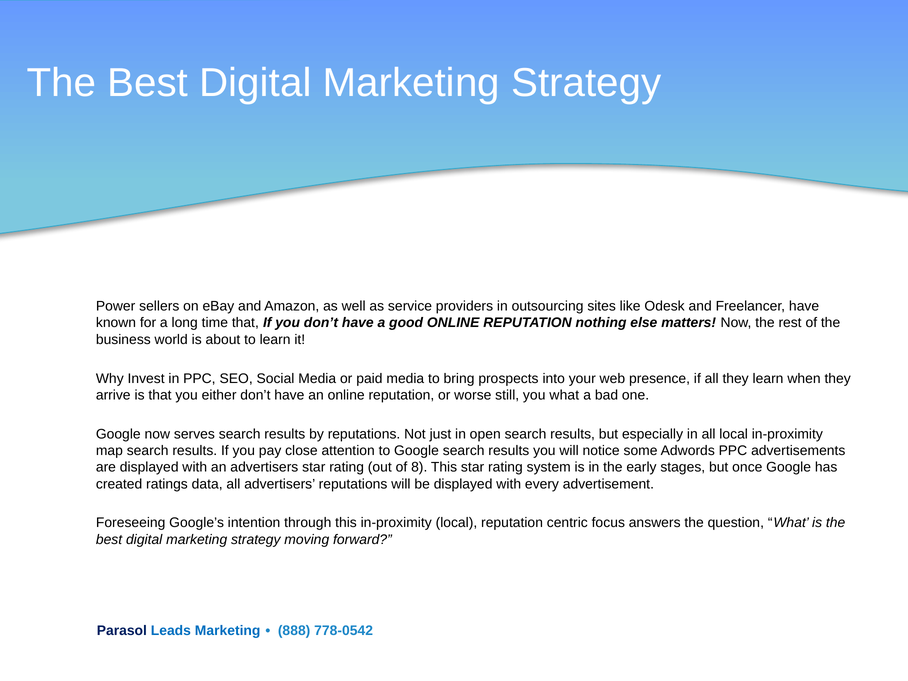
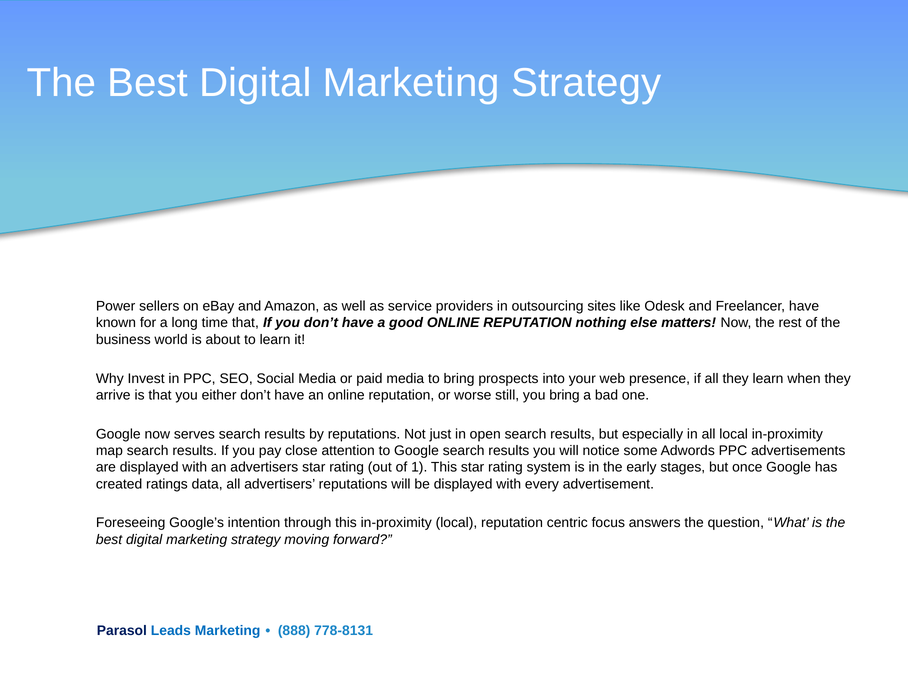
you what: what -> bring
8: 8 -> 1
778-0542: 778-0542 -> 778-8131
